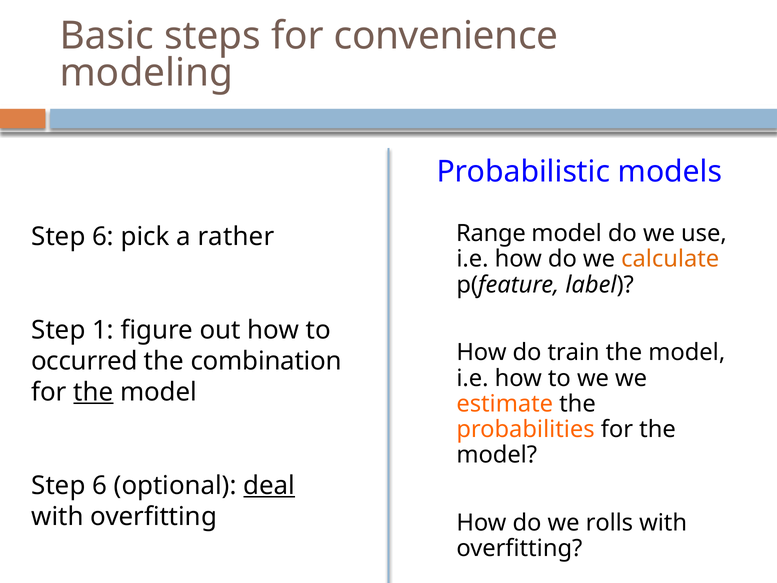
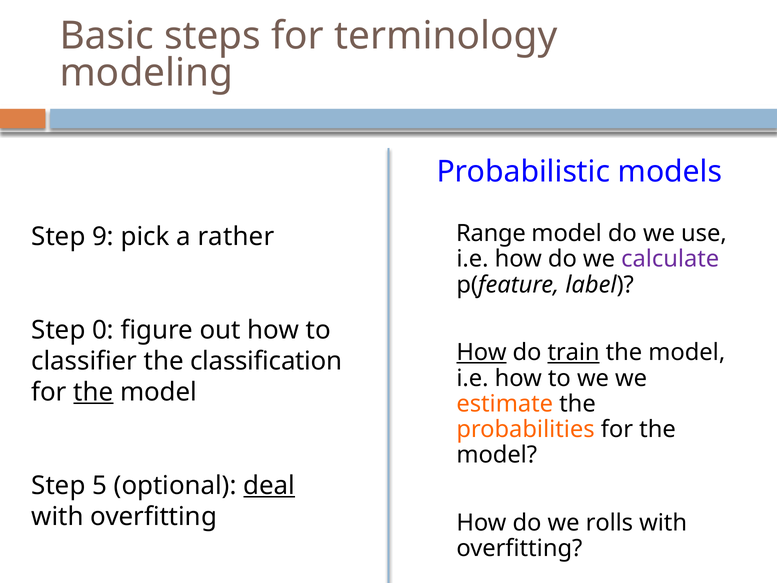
convenience: convenience -> terminology
6 at (103, 237): 6 -> 9
calculate colour: orange -> purple
1: 1 -> 0
How at (482, 352) underline: none -> present
train underline: none -> present
occurred: occurred -> classifier
combination: combination -> classification
6 at (100, 485): 6 -> 5
